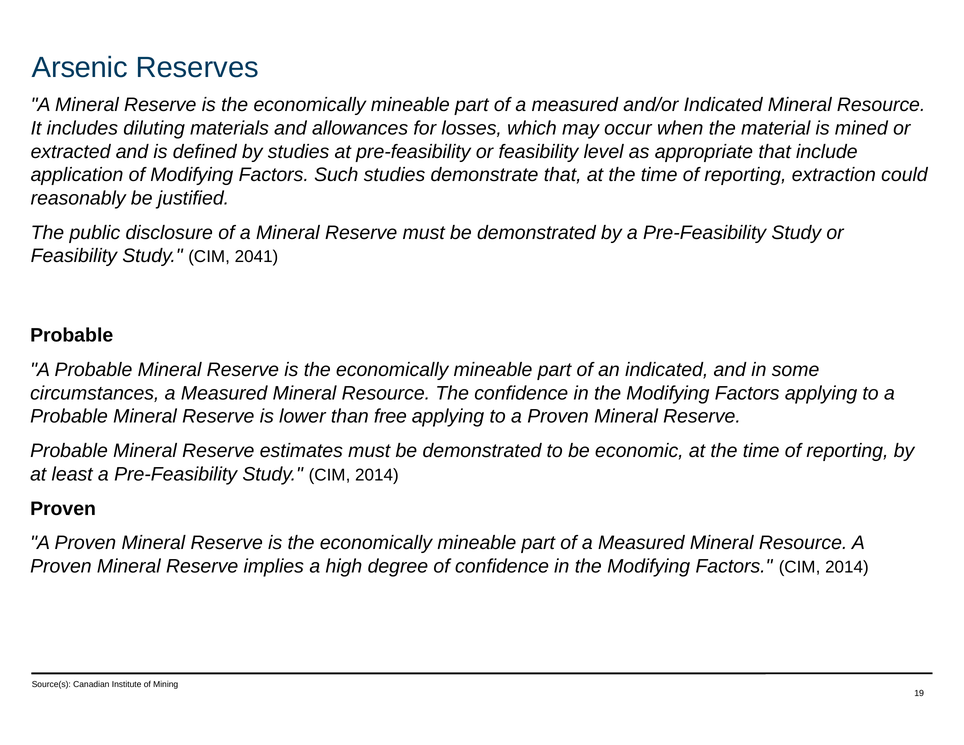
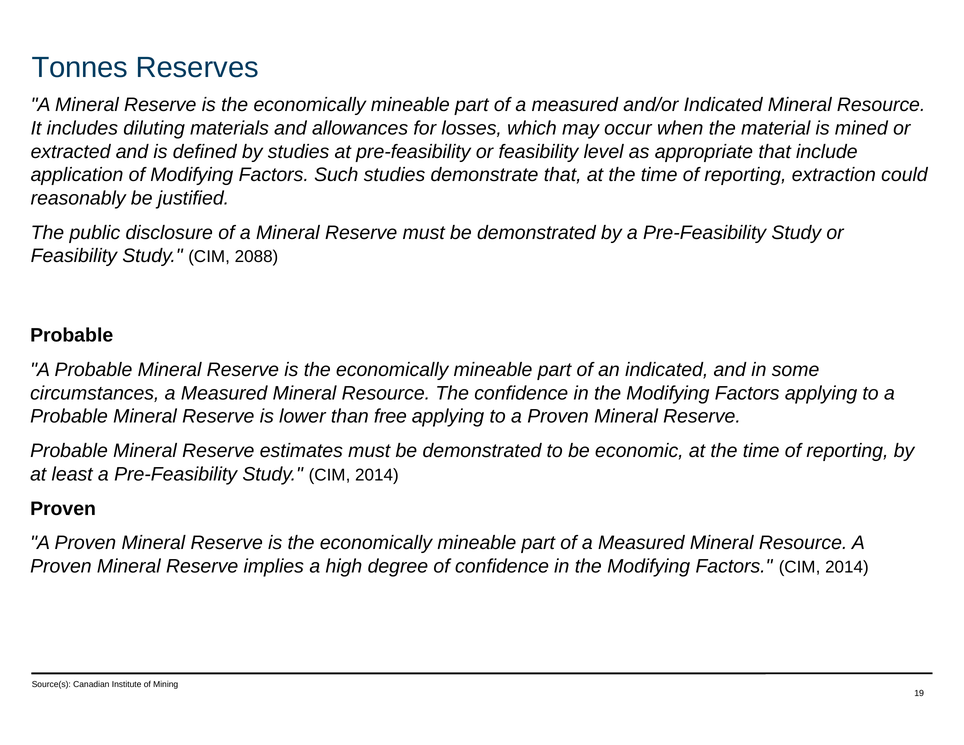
Arsenic: Arsenic -> Tonnes
2041: 2041 -> 2088
